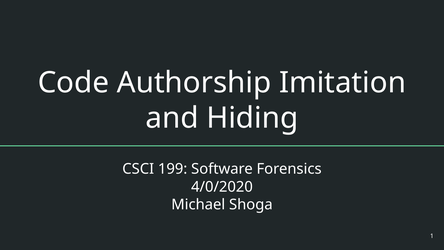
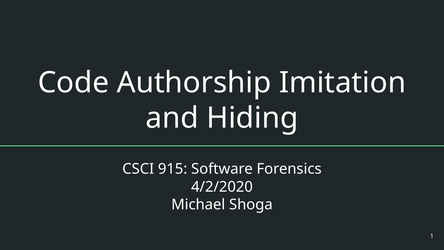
199: 199 -> 915
4/0/2020: 4/0/2020 -> 4/2/2020
